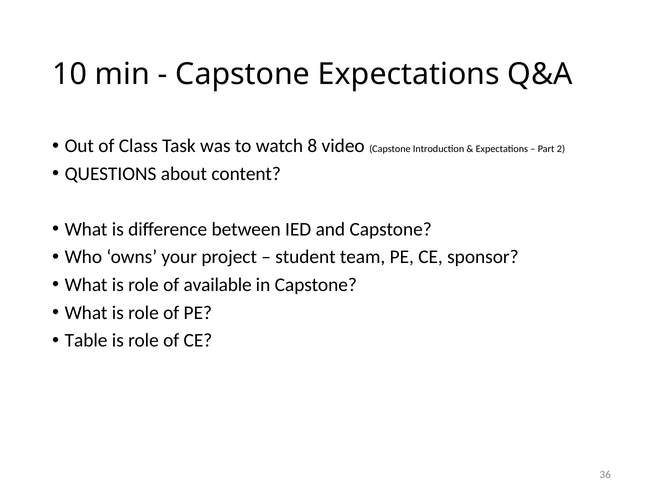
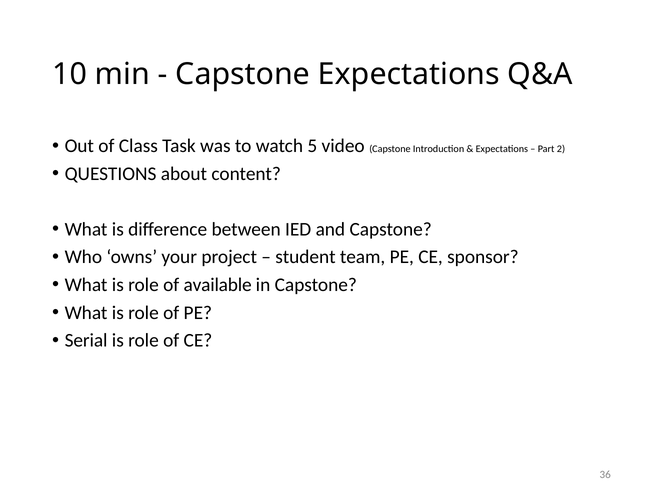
8: 8 -> 5
Table: Table -> Serial
